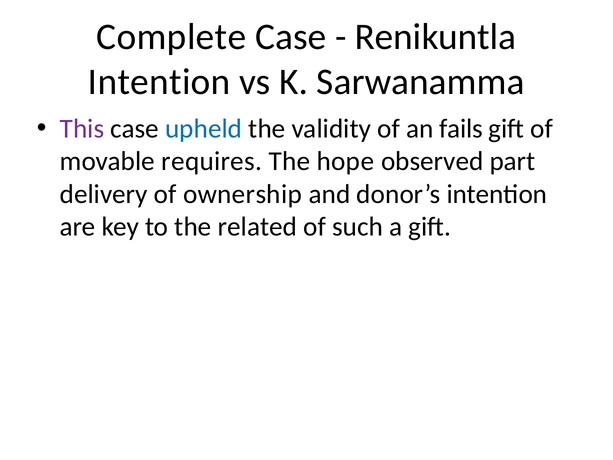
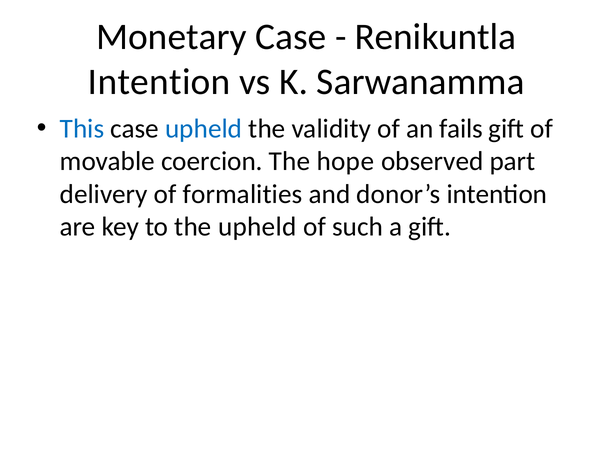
Complete: Complete -> Monetary
This colour: purple -> blue
requires: requires -> coercion
ownership: ownership -> formalities
the related: related -> upheld
